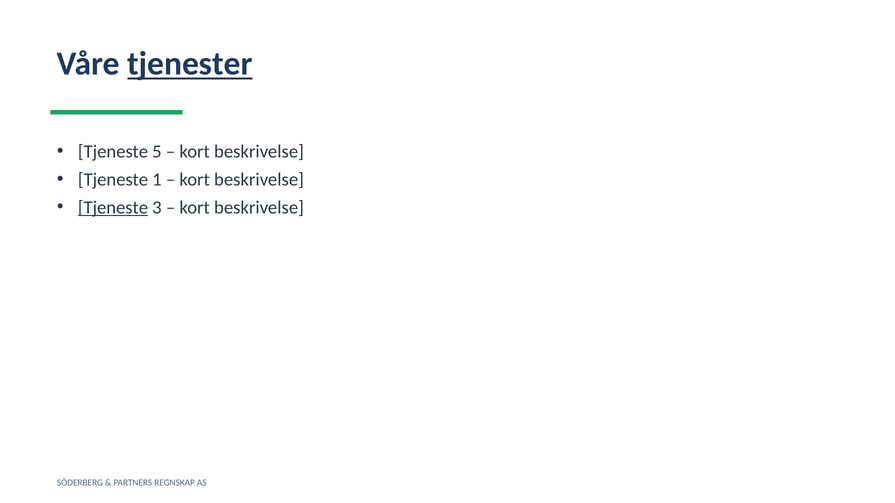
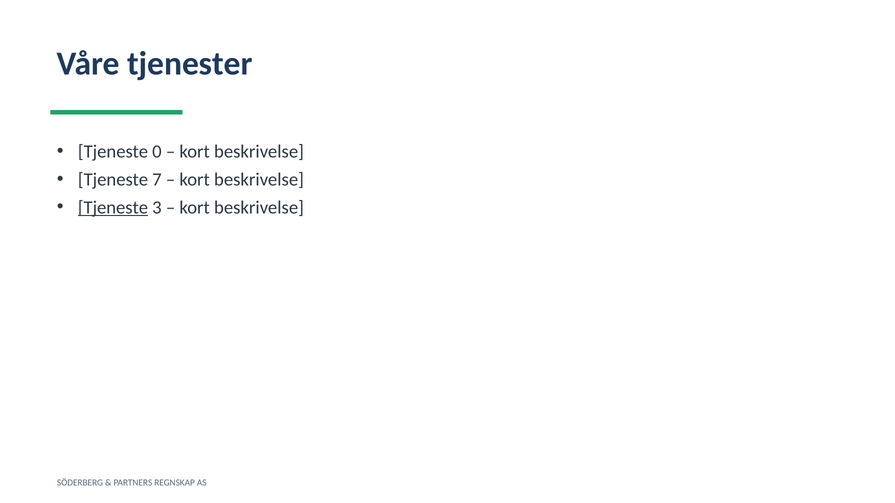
tjenester underline: present -> none
5: 5 -> 0
1: 1 -> 7
